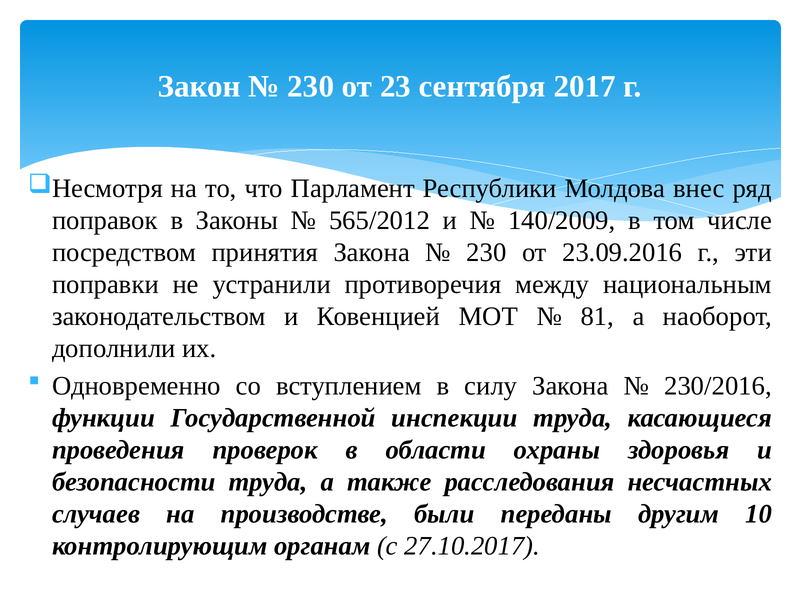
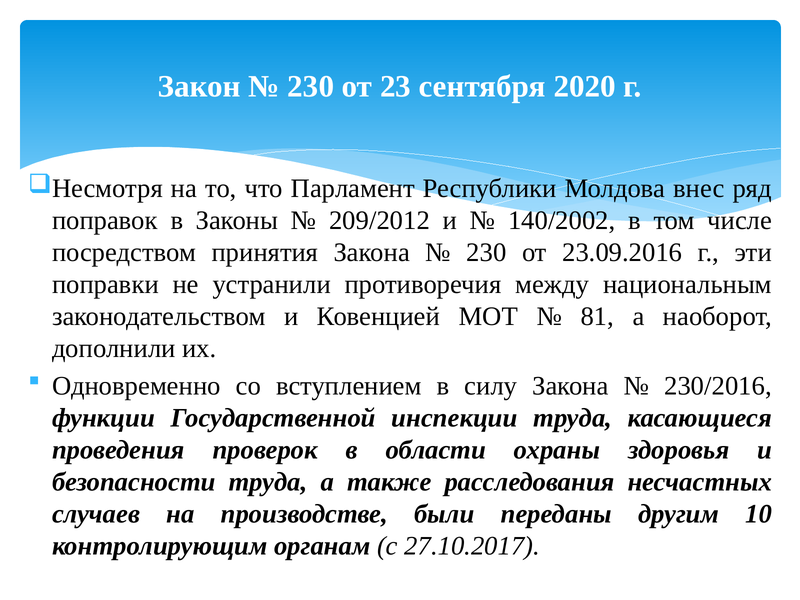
2017: 2017 -> 2020
565/2012: 565/2012 -> 209/2012
140/2009: 140/2009 -> 140/2002
